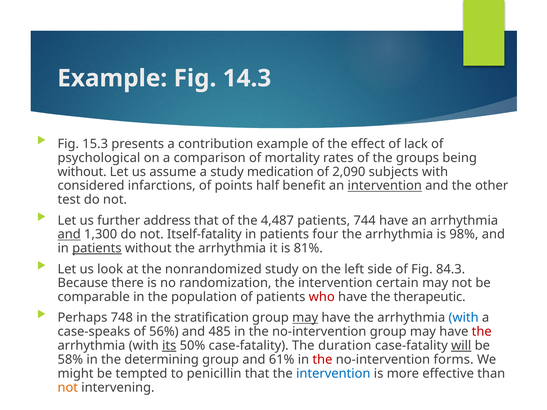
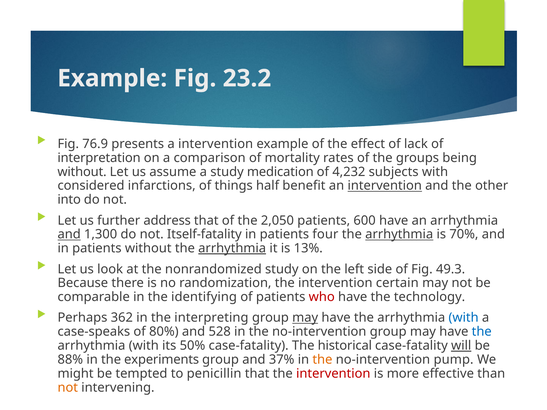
14.3: 14.3 -> 23.2
15.3: 15.3 -> 76.9
a contribution: contribution -> intervention
psychological: psychological -> interpretation
2,090: 2,090 -> 4,232
points: points -> things
test: test -> into
4,487: 4,487 -> 2,050
744: 744 -> 600
arrhythmia at (399, 234) underline: none -> present
98%: 98% -> 70%
patients at (97, 248) underline: present -> none
arrhythmia at (232, 248) underline: none -> present
81%: 81% -> 13%
84.3: 84.3 -> 49.3
population: population -> identifying
therapeutic: therapeutic -> technology
748: 748 -> 362
stratification: stratification -> interpreting
56%: 56% -> 80%
485: 485 -> 528
the at (482, 332) colour: red -> blue
its underline: present -> none
duration: duration -> historical
58%: 58% -> 88%
determining: determining -> experiments
61%: 61% -> 37%
the at (322, 360) colour: red -> orange
forms: forms -> pump
intervention at (333, 374) colour: blue -> red
